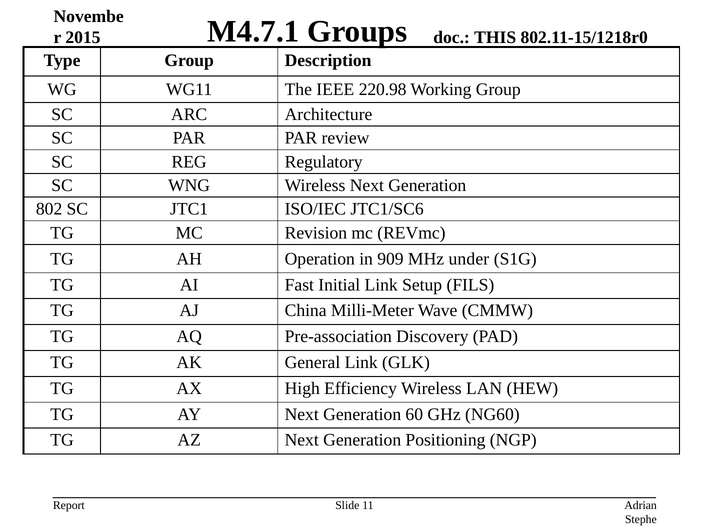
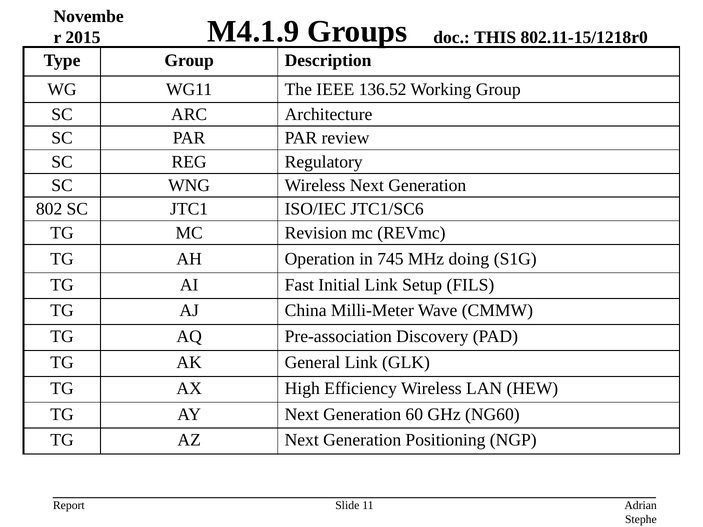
M4.7.1: M4.7.1 -> M4.1.9
220.98: 220.98 -> 136.52
909: 909 -> 745
under: under -> doing
